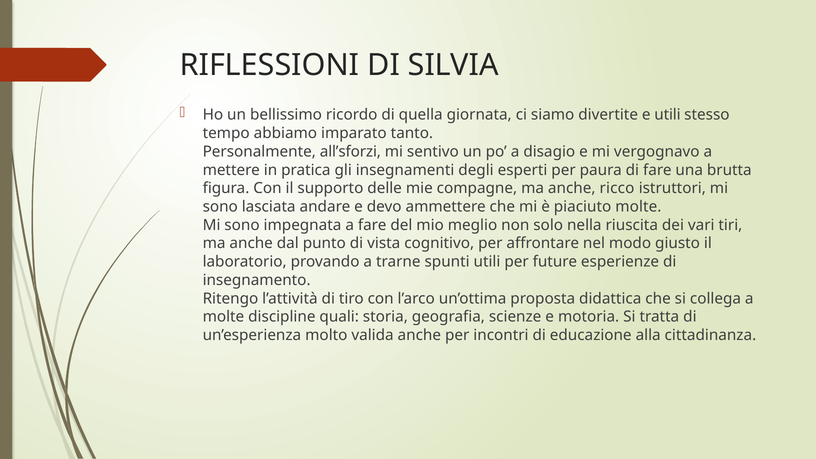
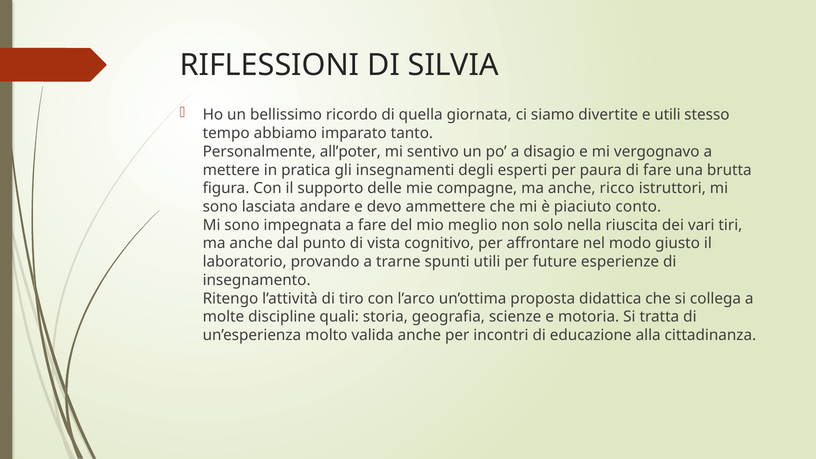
all’sforzi: all’sforzi -> all’poter
piaciuto molte: molte -> conto
